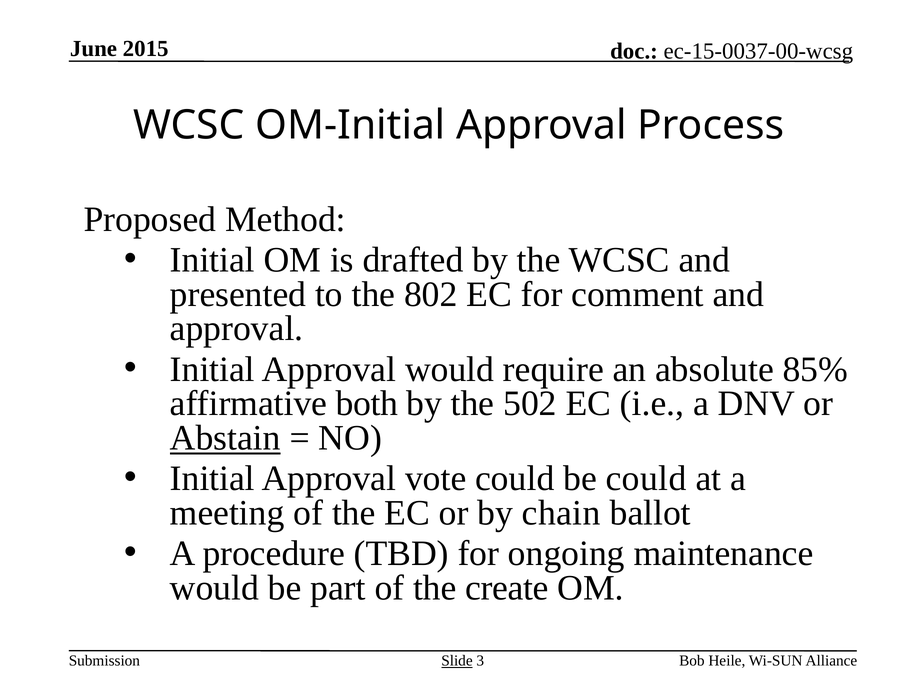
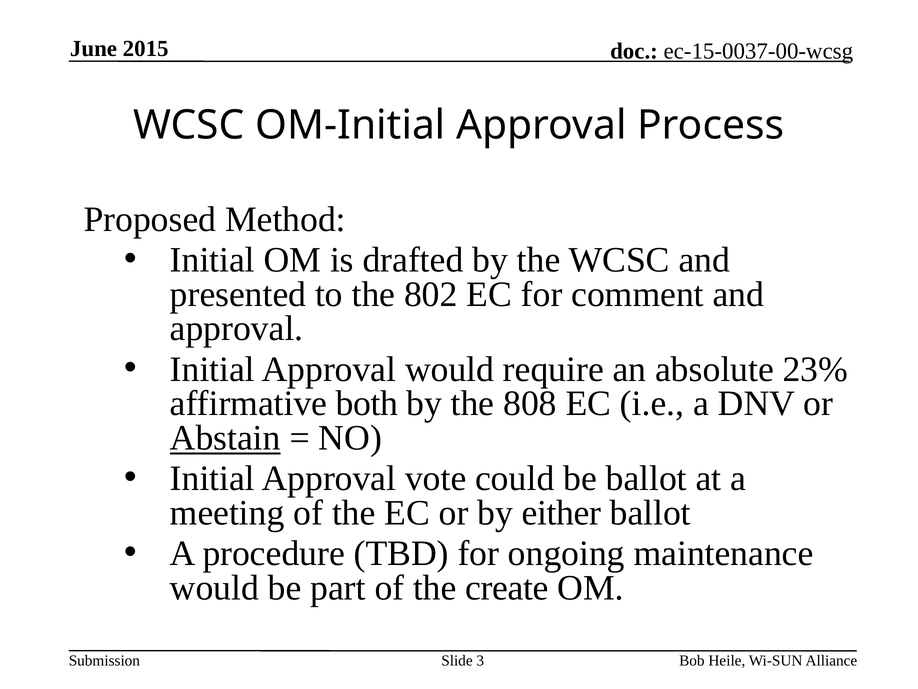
85%: 85% -> 23%
502: 502 -> 808
be could: could -> ballot
chain: chain -> either
Slide underline: present -> none
